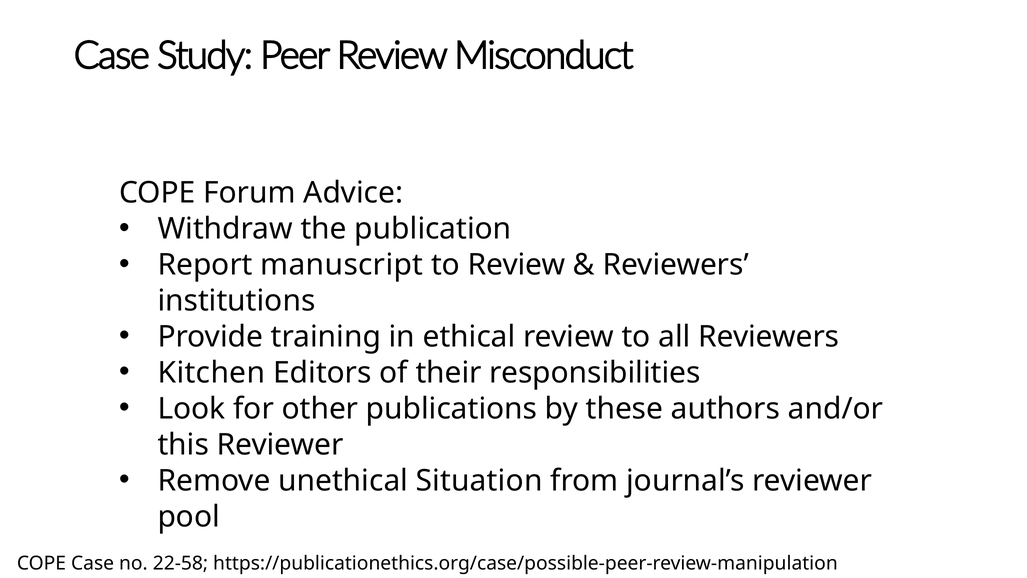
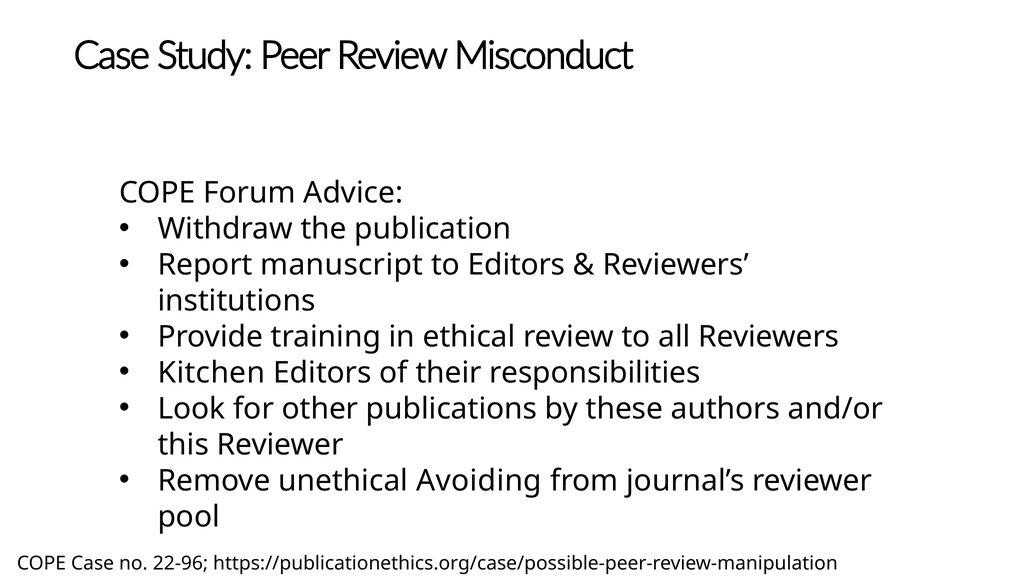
to Review: Review -> Editors
Situation: Situation -> Avoiding
22-58: 22-58 -> 22-96
